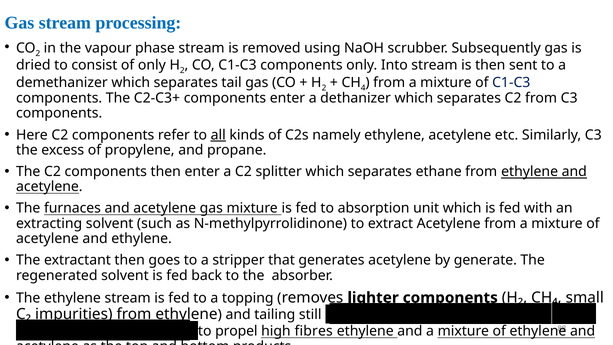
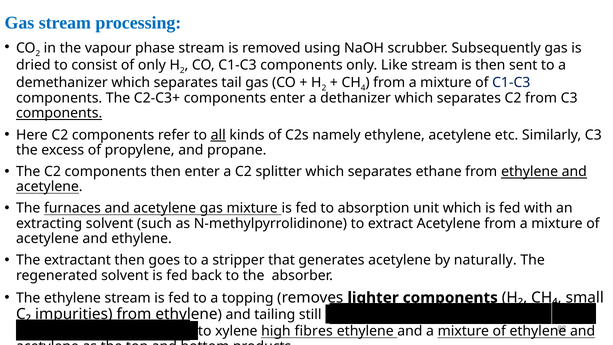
Into: Into -> Like
components at (59, 113) underline: none -> present
generate: generate -> naturally
propel: propel -> xylene
